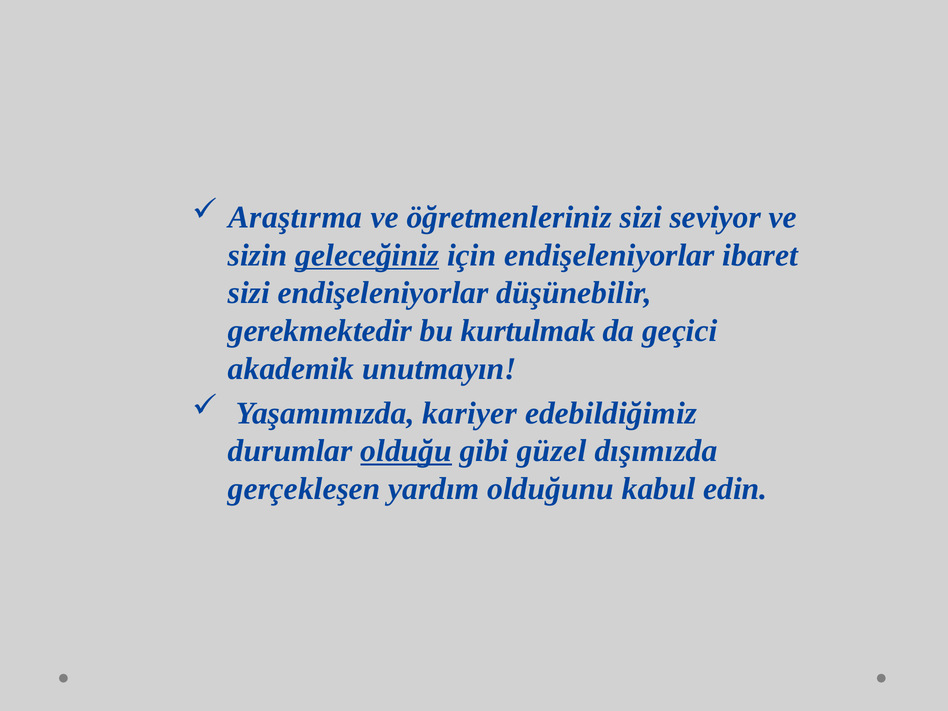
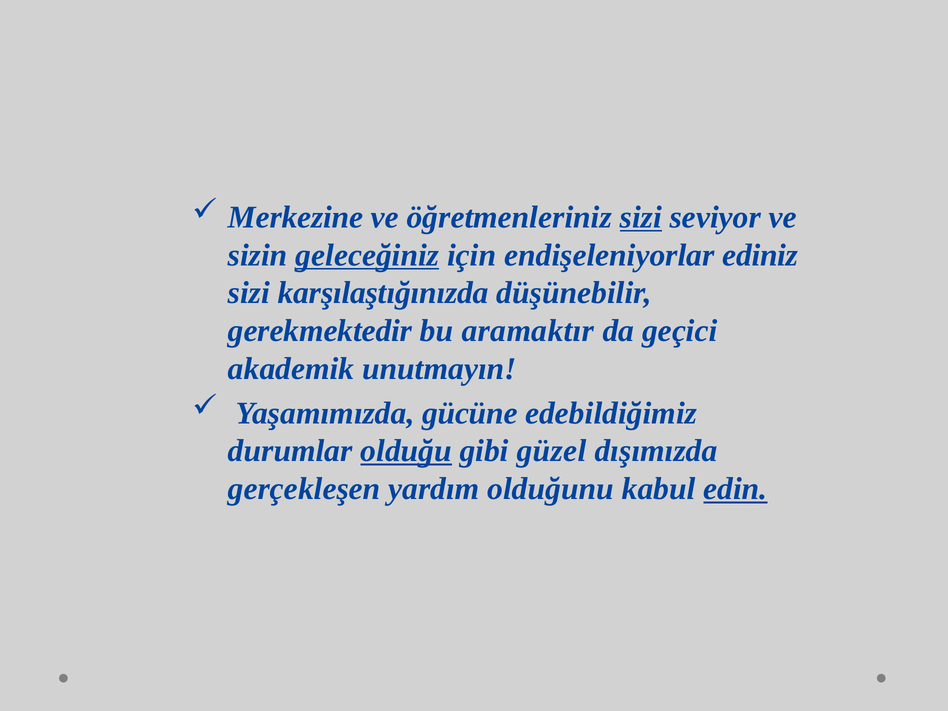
Araştırma: Araştırma -> Merkezine
sizi at (641, 217) underline: none -> present
ibaret: ibaret -> ediniz
sizi endişeleniyorlar: endişeleniyorlar -> karşılaştığınızda
kurtulmak: kurtulmak -> aramaktır
kariyer: kariyer -> gücüne
edin underline: none -> present
